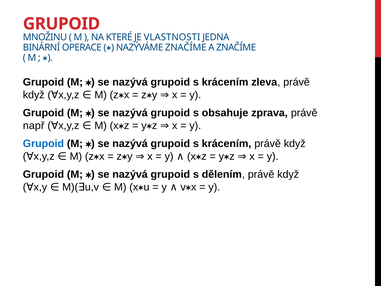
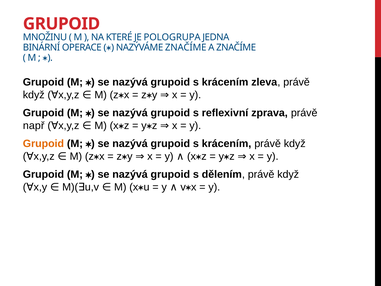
VLASTNOSTI: VLASTNOSTI -> POLOGRUPA
obsahuje: obsahuje -> reflexivní
Grupoid at (43, 144) colour: blue -> orange
